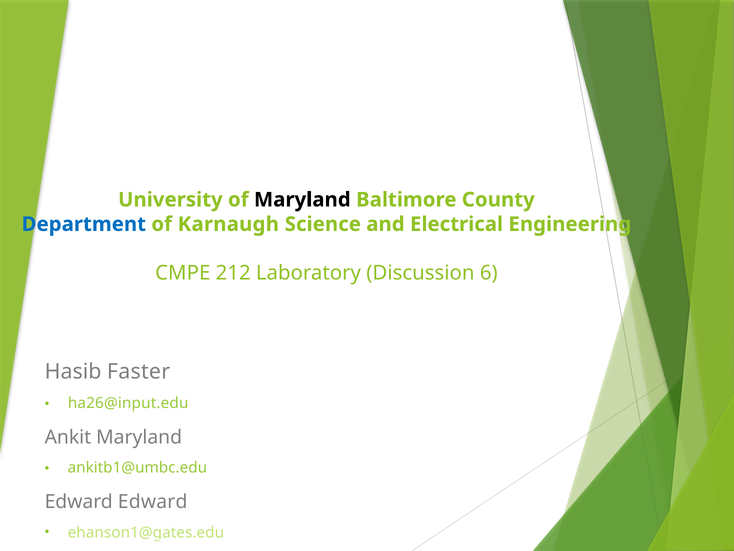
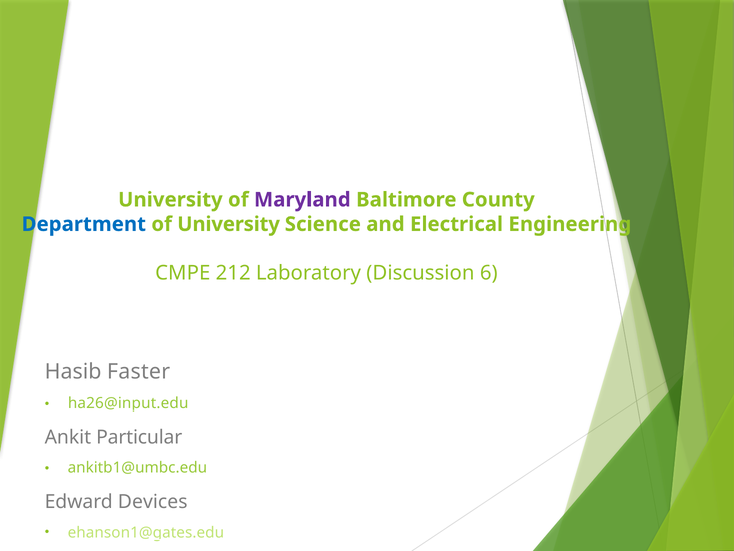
Maryland at (302, 200) colour: black -> purple
of Karnaugh: Karnaugh -> University
Ankit Maryland: Maryland -> Particular
Edward Edward: Edward -> Devices
